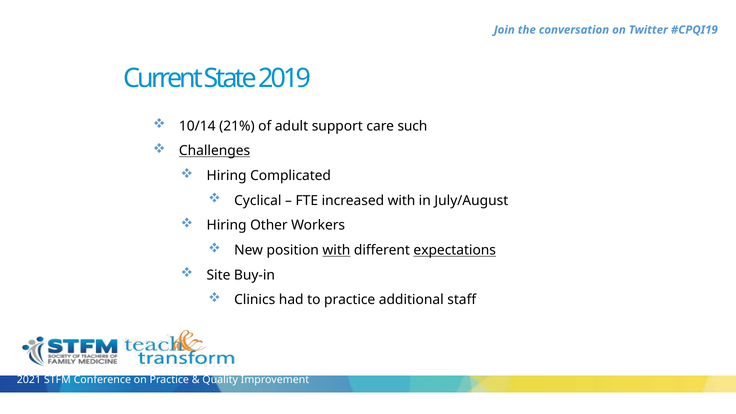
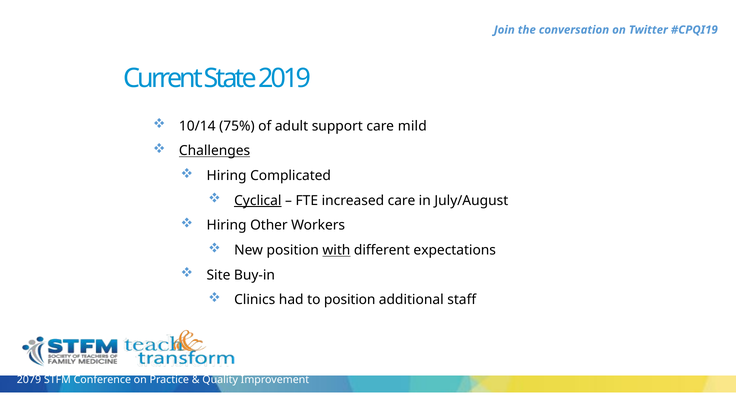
21%: 21% -> 75%
such: such -> mild
Cyclical underline: none -> present
increased with: with -> care
expectations underline: present -> none
to practice: practice -> position
2021: 2021 -> 2079
